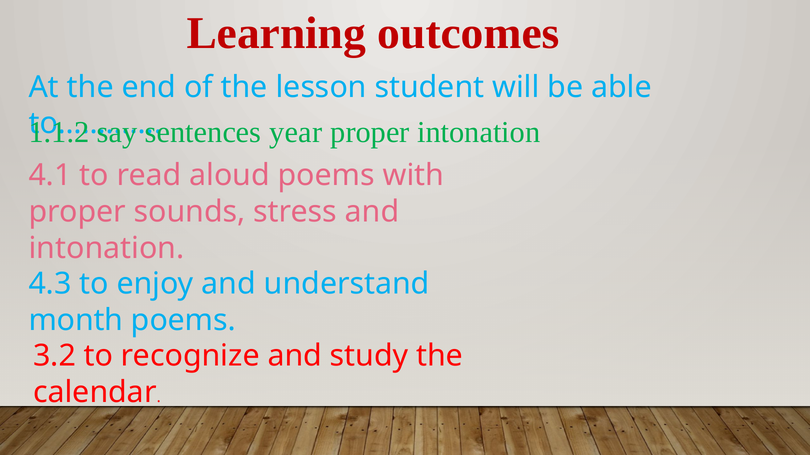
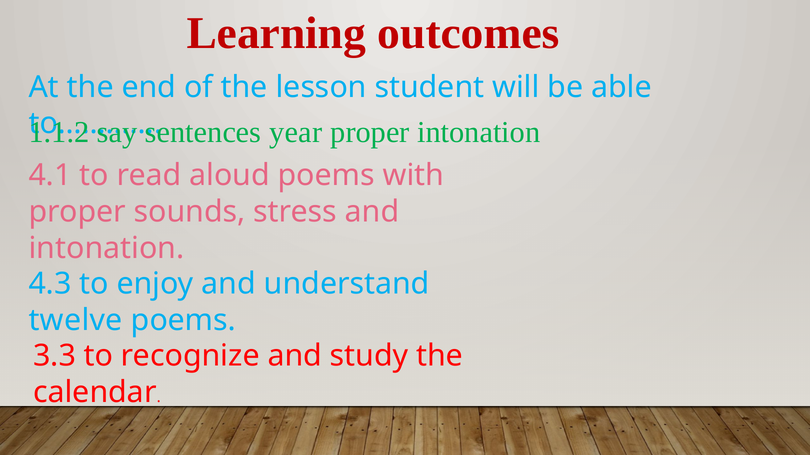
month: month -> twelve
3.2: 3.2 -> 3.3
